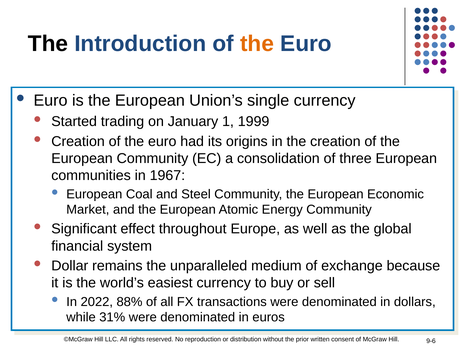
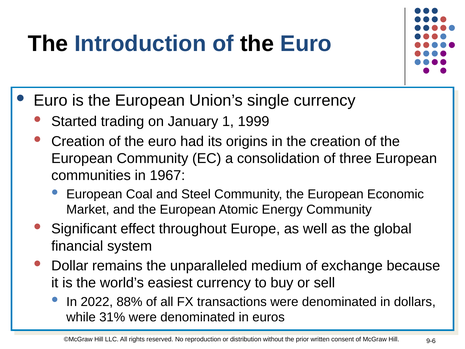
the at (257, 44) colour: orange -> black
